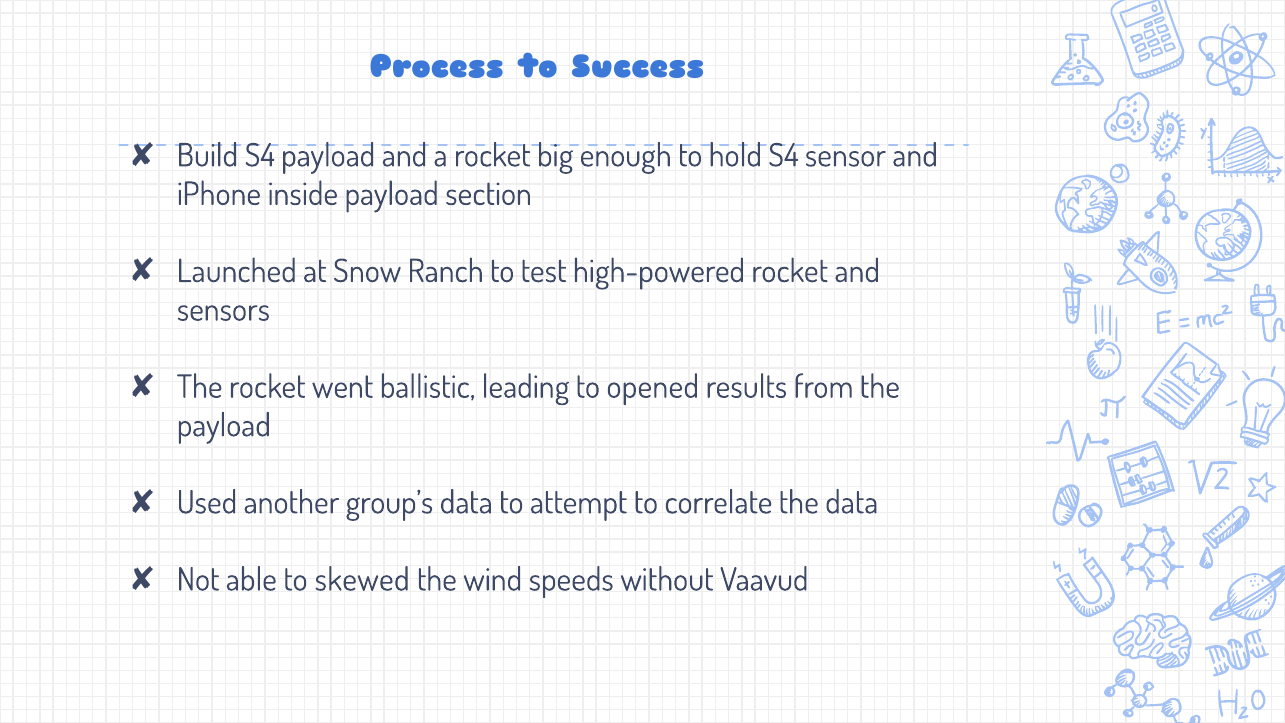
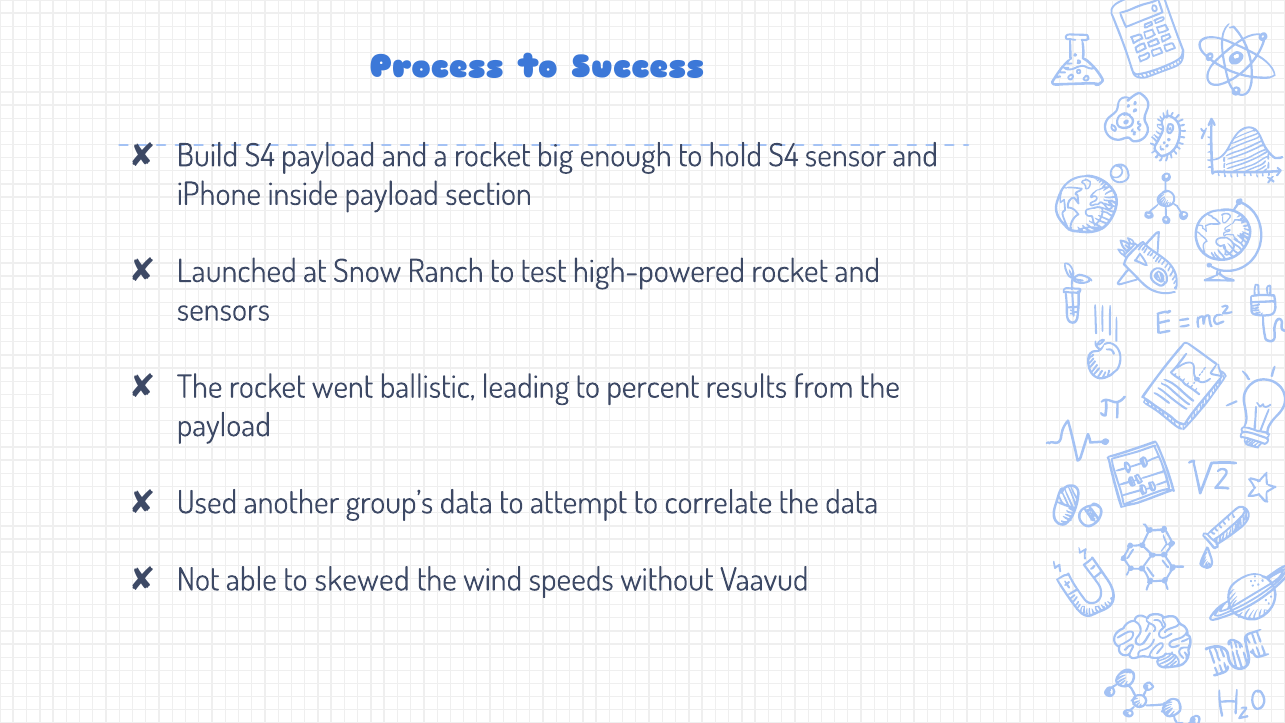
opened: opened -> percent
